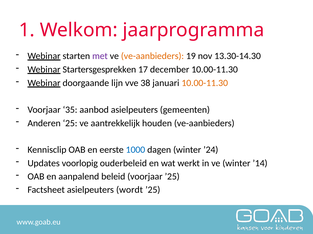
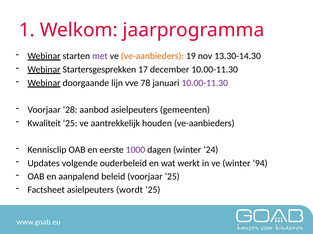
38: 38 -> 78
10.00-11.30 at (205, 83) colour: orange -> purple
35: 35 -> 28
Anderen: Anderen -> Kwaliteit
1000 colour: blue -> purple
voorlopig: voorlopig -> volgende
’14: ’14 -> ’94
